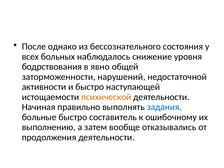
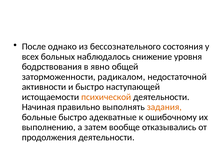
нарушений: нарушений -> радикалом
задания colour: blue -> orange
составитель: составитель -> адекватные
